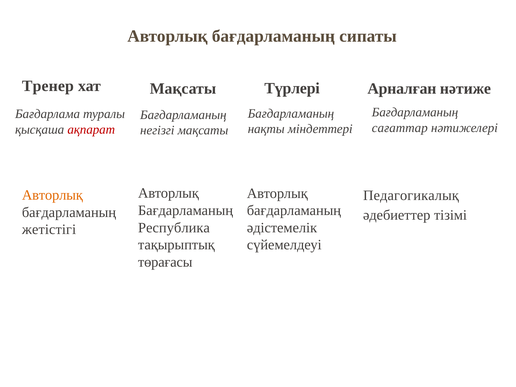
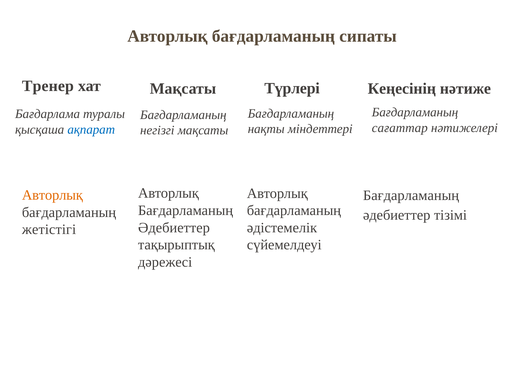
Арналған: Арналған -> Кеңесінің
ақпарат colour: red -> blue
Педагогикалық at (411, 195): Педагогикалық -> Бағдарламаның
Республика at (174, 228): Республика -> Әдебиеттер
төрағасы: төрағасы -> дәрежесі
